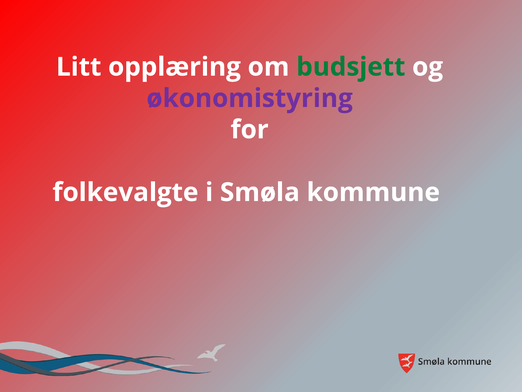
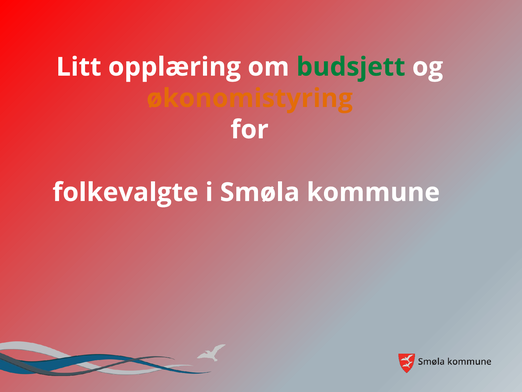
økonomistyring colour: purple -> orange
